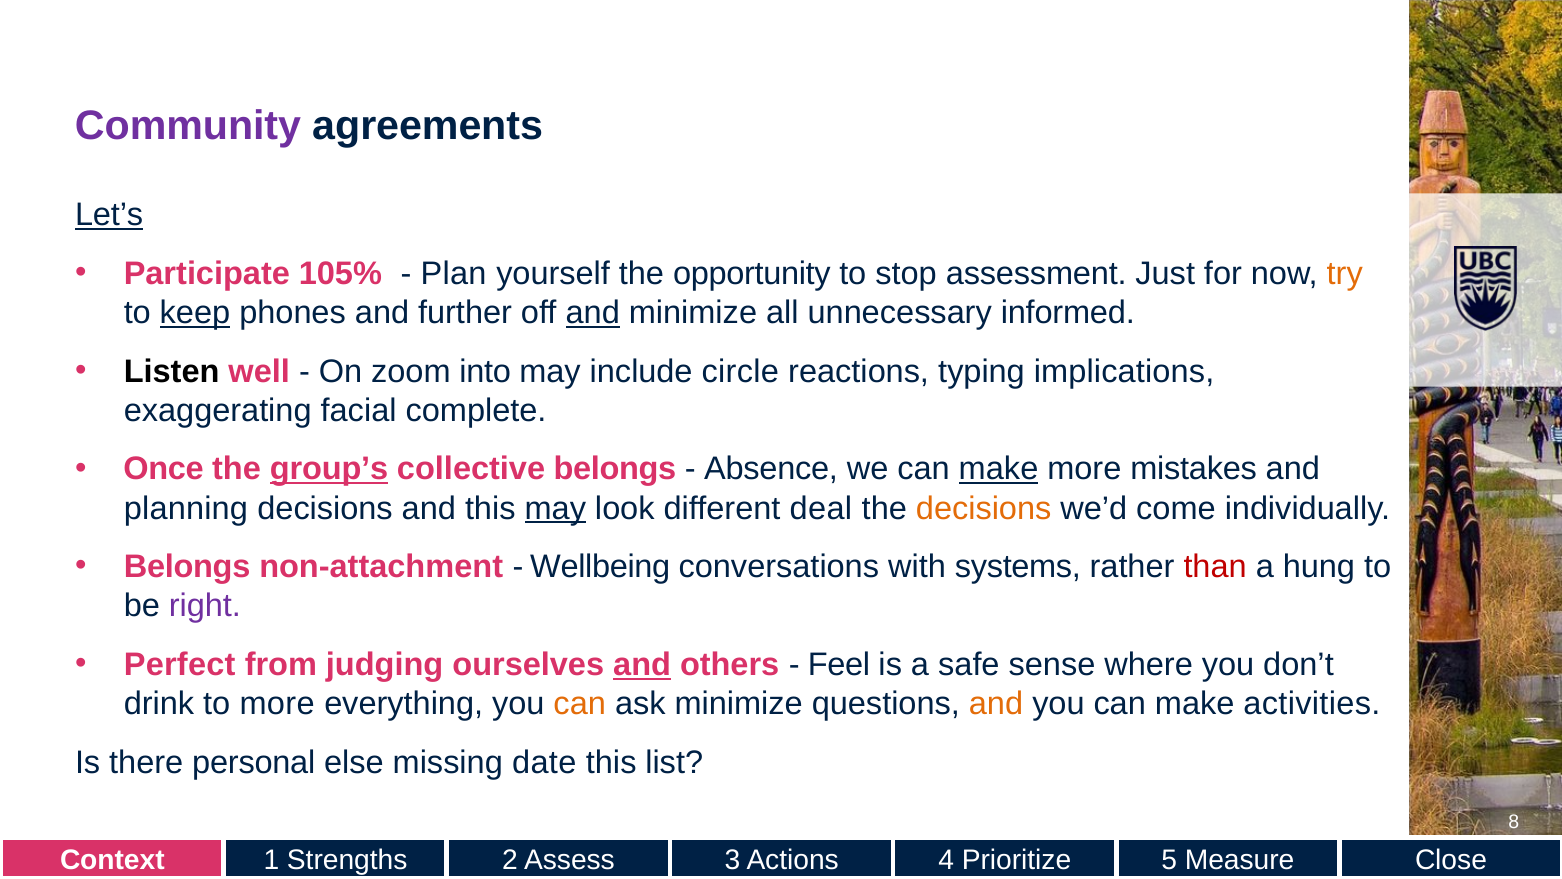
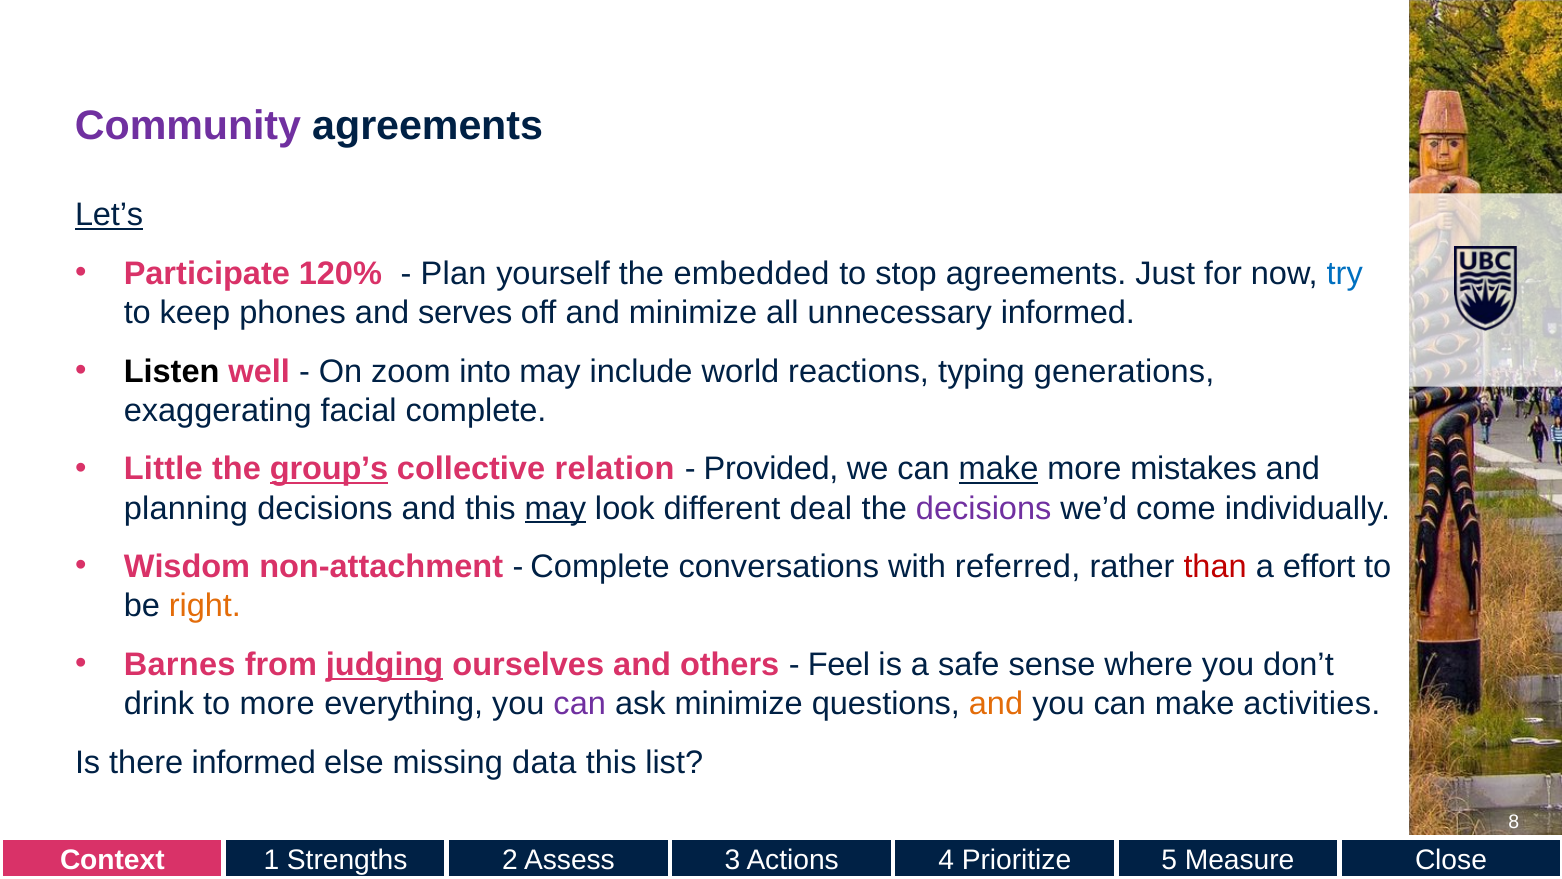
105%: 105% -> 120%
opportunity: opportunity -> embedded
stop assessment: assessment -> agreements
try colour: orange -> blue
keep underline: present -> none
further: further -> serves
and at (593, 313) underline: present -> none
circle: circle -> world
implications: implications -> generations
Once: Once -> Little
collective belongs: belongs -> relation
Absence: Absence -> Provided
decisions at (984, 508) colour: orange -> purple
Belongs at (187, 567): Belongs -> Wisdom
Wellbeing at (600, 567): Wellbeing -> Complete
systems: systems -> referred
hung: hung -> effort
right colour: purple -> orange
Perfect: Perfect -> Barnes
judging underline: none -> present
and at (642, 664) underline: present -> none
can at (580, 703) colour: orange -> purple
there personal: personal -> informed
date: date -> data
